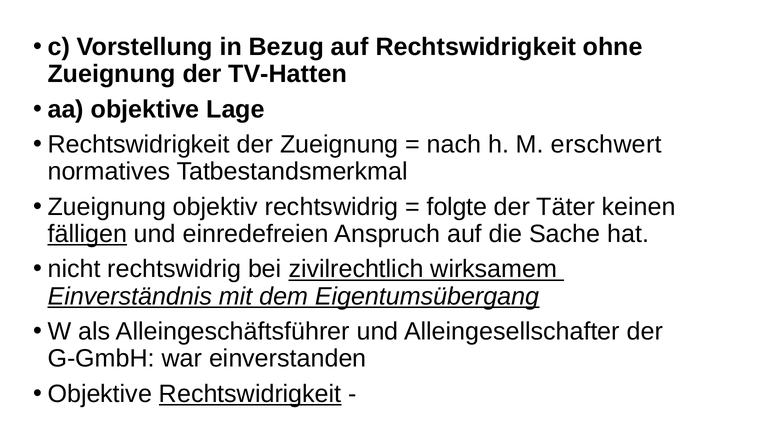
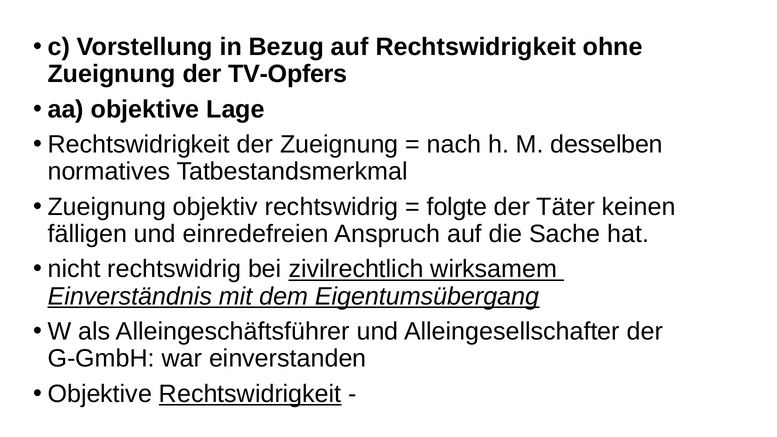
TV-Hatten: TV-Hatten -> TV-Opfers
erschwert: erschwert -> desselben
fälligen underline: present -> none
